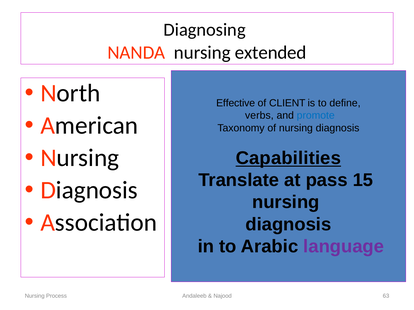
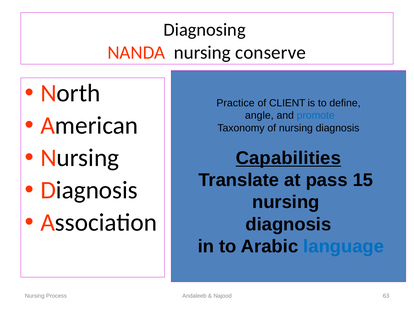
extended: extended -> conserve
Effective: Effective -> Practice
verbs: verbs -> angle
language colour: purple -> blue
